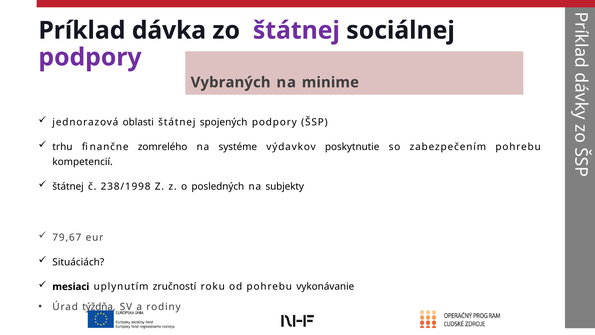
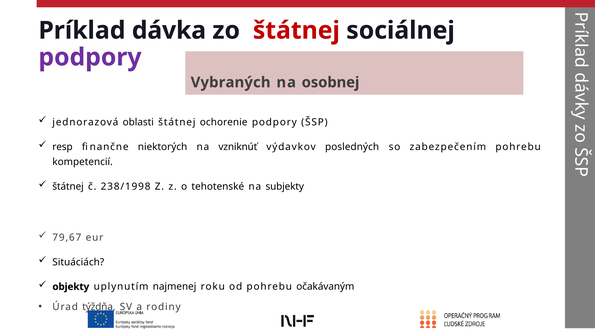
štátnej at (296, 30) colour: purple -> red
minime: minime -> osobnej
spojených: spojených -> ochorenie
trhu: trhu -> resp
zomrelého: zomrelého -> niektorých
systéme: systéme -> vzniknúť
poskytnutie: poskytnutie -> posledných
posledných: posledných -> tehotenské
mesiaci: mesiaci -> objekty
zručností: zručností -> najmenej
vykonávanie: vykonávanie -> očakávaným
